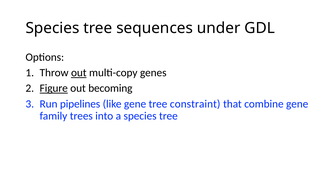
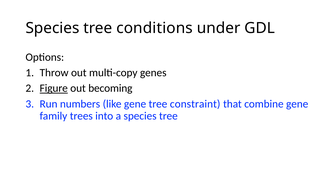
sequences: sequences -> conditions
out at (79, 73) underline: present -> none
pipelines: pipelines -> numbers
